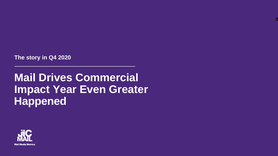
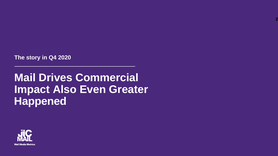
Year: Year -> Also
